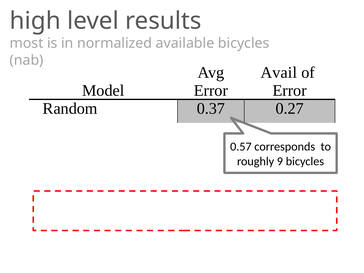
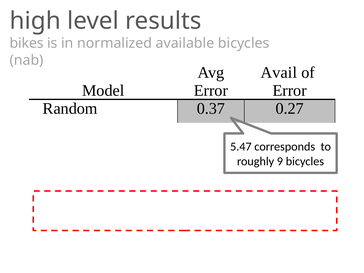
most: most -> bikes
0.57: 0.57 -> 5.47
